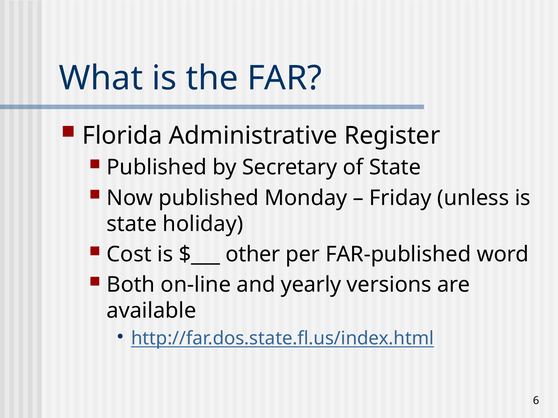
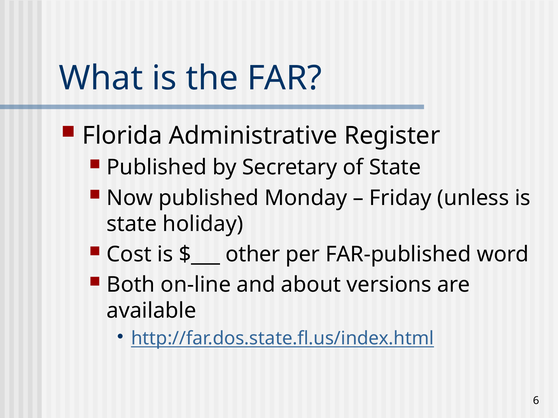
yearly: yearly -> about
